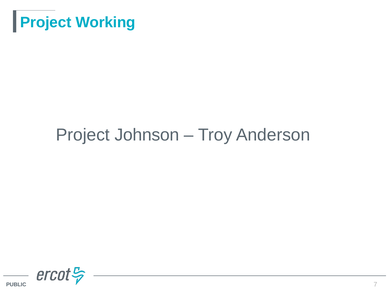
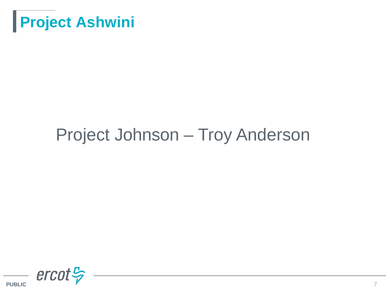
Working: Working -> Ashwini
